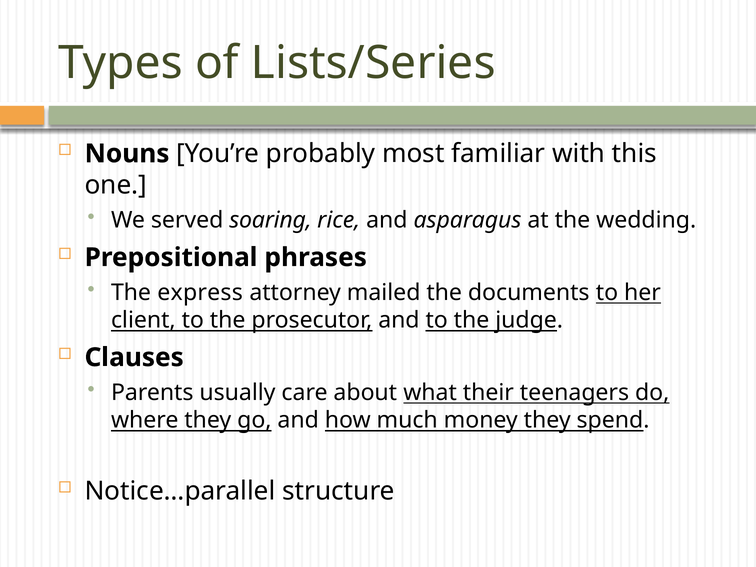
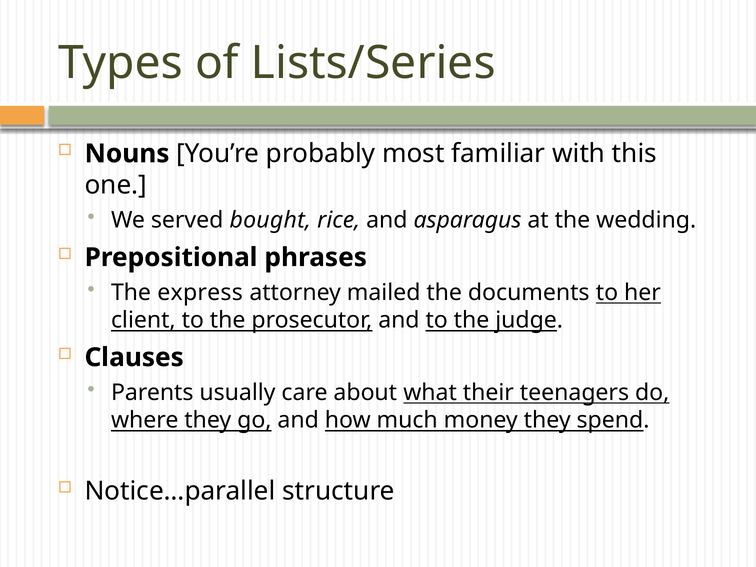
soaring: soaring -> bought
